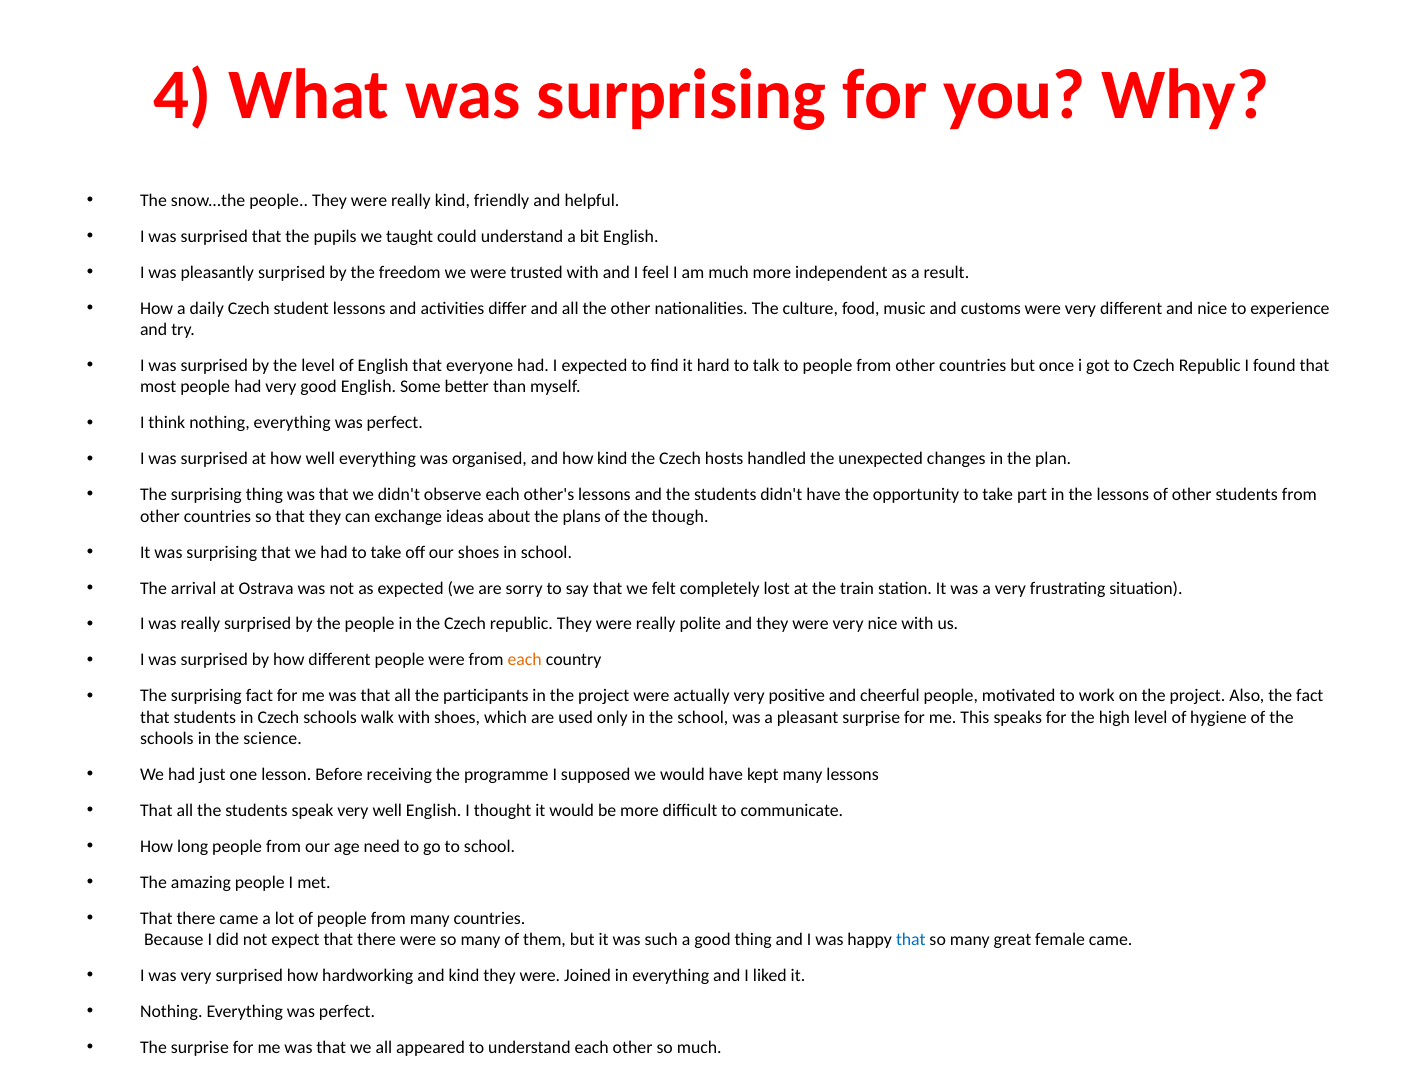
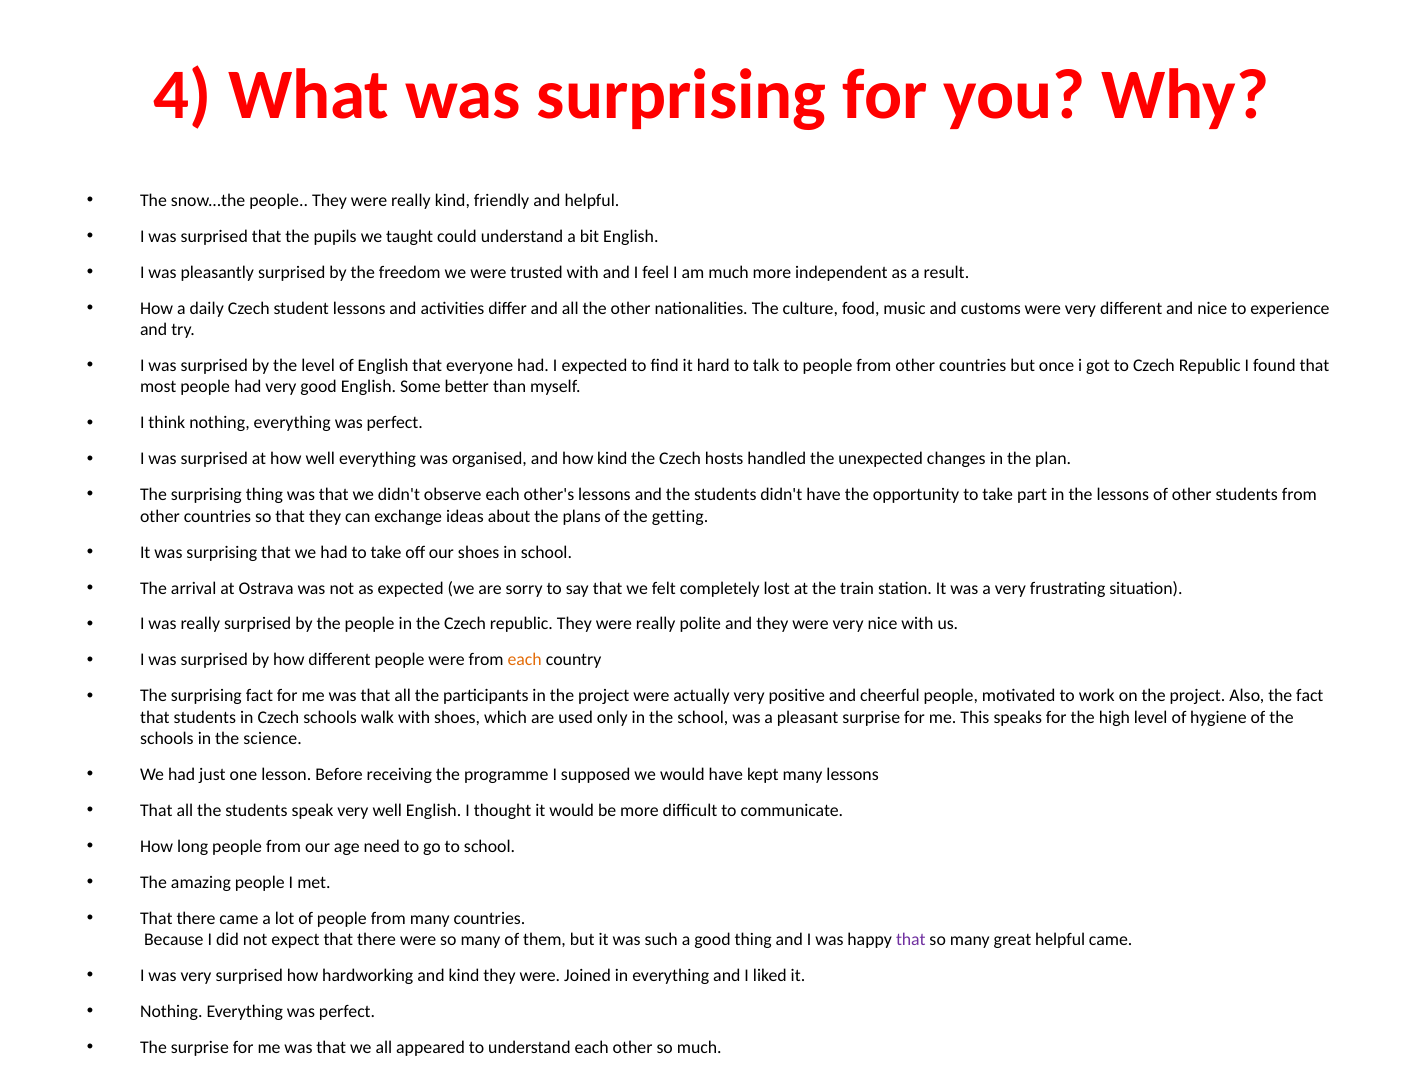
though: though -> getting
that at (911, 940) colour: blue -> purple
great female: female -> helpful
